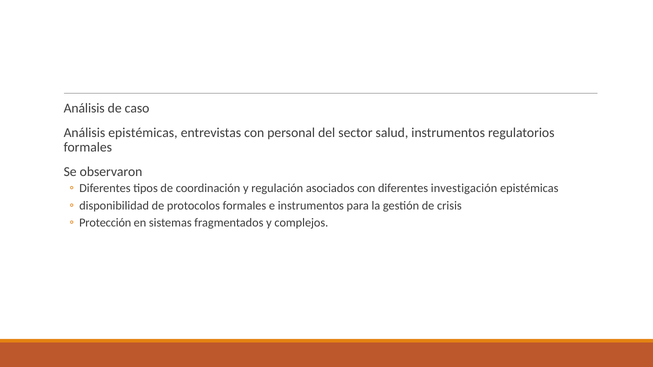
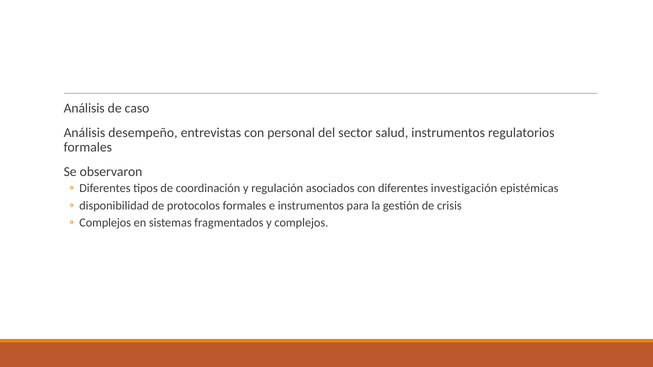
Análisis epistémicas: epistémicas -> desempeño
Protección at (105, 223): Protección -> Complejos
